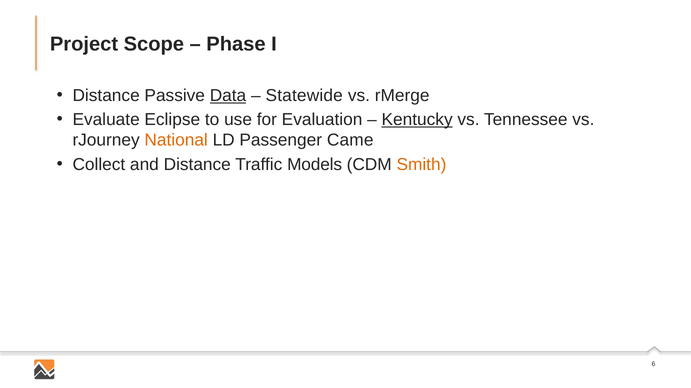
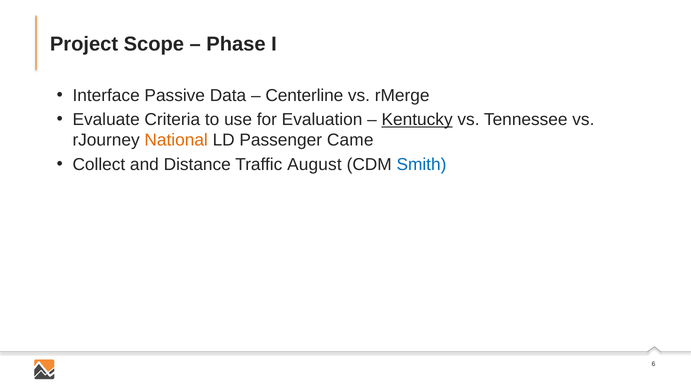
Distance at (106, 96): Distance -> Interface
Data underline: present -> none
Statewide: Statewide -> Centerline
Eclipse: Eclipse -> Criteria
Models: Models -> August
Smith colour: orange -> blue
